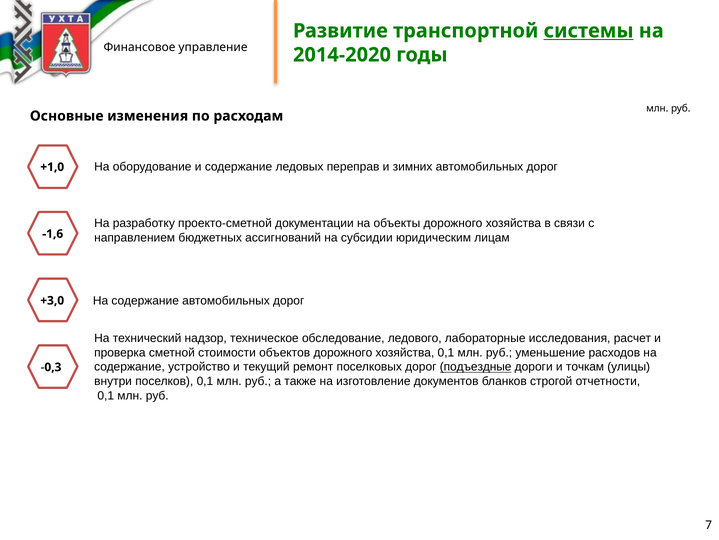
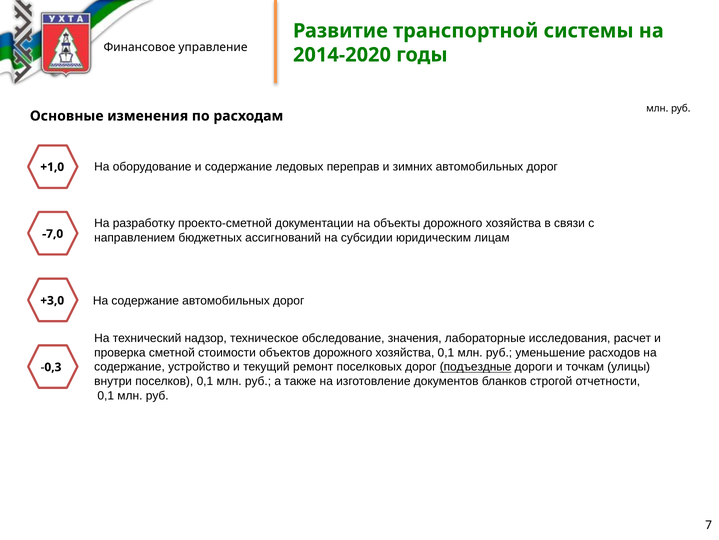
системы underline: present -> none
-1,6: -1,6 -> -7,0
ледового: ледового -> значения
